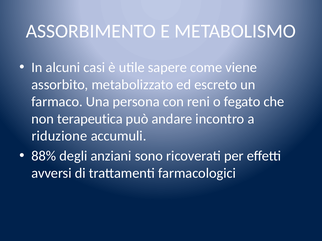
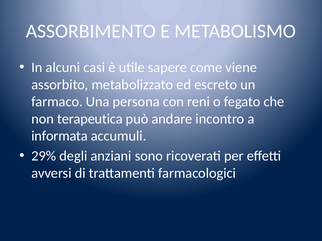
riduzione: riduzione -> informata
88%: 88% -> 29%
